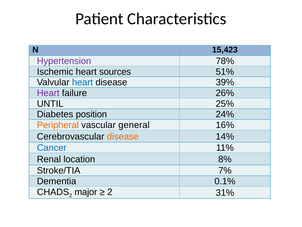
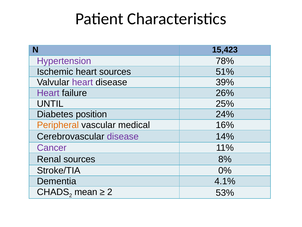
heart at (82, 82) colour: blue -> purple
general: general -> medical
disease at (123, 136) colour: orange -> purple
Cancer colour: blue -> purple
Renal location: location -> sources
7%: 7% -> 0%
0.1%: 0.1% -> 4.1%
major: major -> mean
31%: 31% -> 53%
